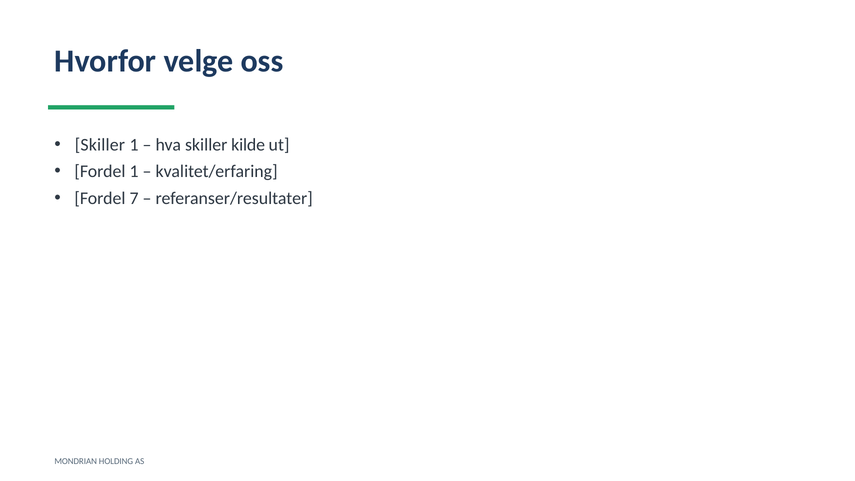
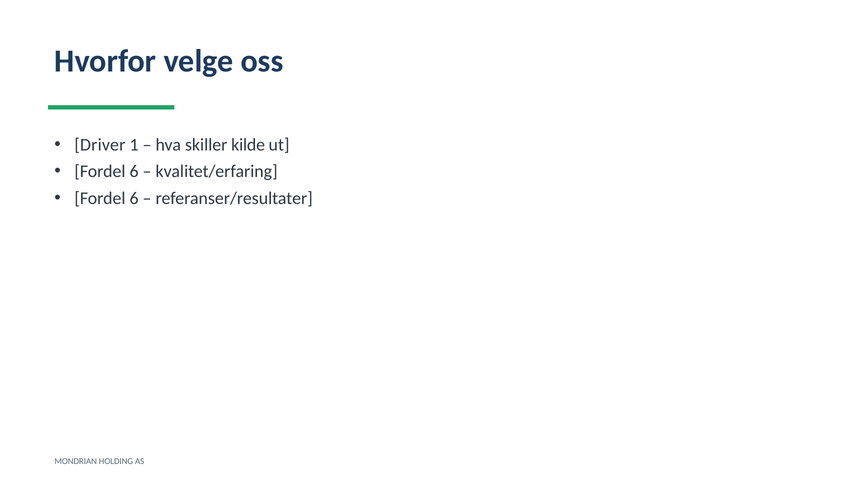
Skiller at (100, 145): Skiller -> Driver
1 at (134, 172): 1 -> 6
7 at (134, 198): 7 -> 6
